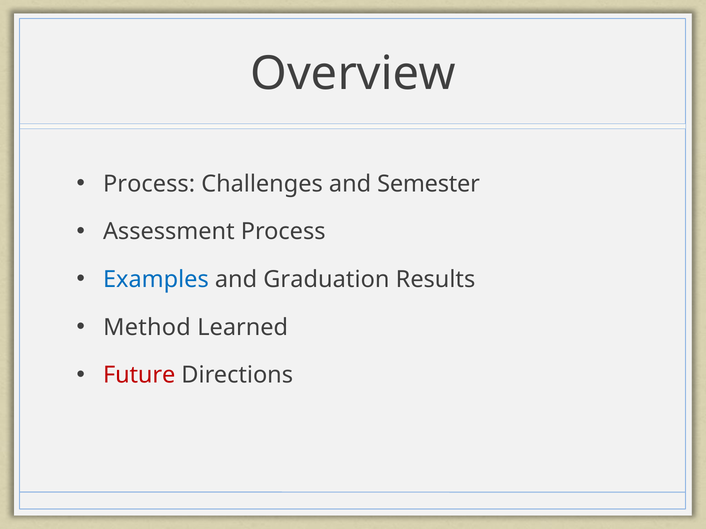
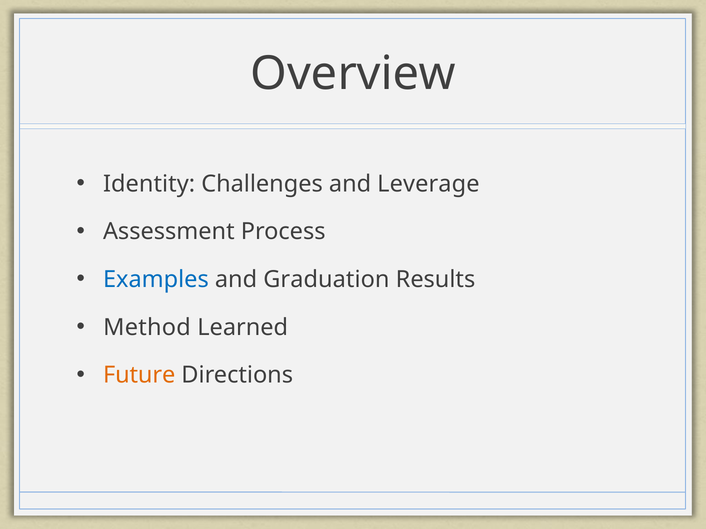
Process at (149, 184): Process -> Identity
Semester: Semester -> Leverage
Future colour: red -> orange
